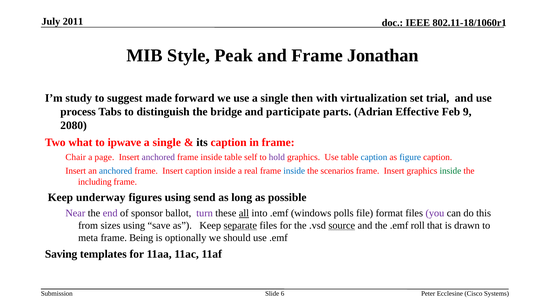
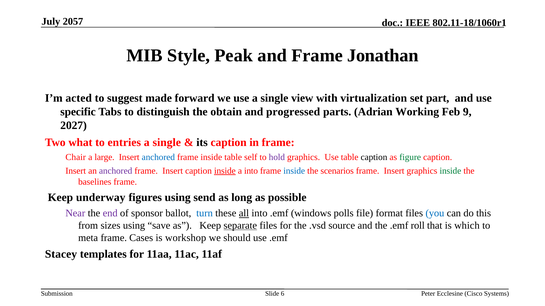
2011: 2011 -> 2057
study: study -> acted
then: then -> view
trial: trial -> part
process: process -> specific
bridge: bridge -> obtain
participate: participate -> progressed
Effective: Effective -> Working
2080: 2080 -> 2027
ipwave: ipwave -> entries
page: page -> large
anchored at (158, 157) colour: purple -> blue
caption at (374, 157) colour: blue -> black
figure colour: blue -> green
anchored at (116, 171) colour: blue -> purple
inside at (225, 171) underline: none -> present
a real: real -> into
including: including -> baselines
turn colour: purple -> blue
you colour: purple -> blue
source underline: present -> none
drawn: drawn -> which
Being: Being -> Cases
optionally: optionally -> workshop
Saving: Saving -> Stacey
